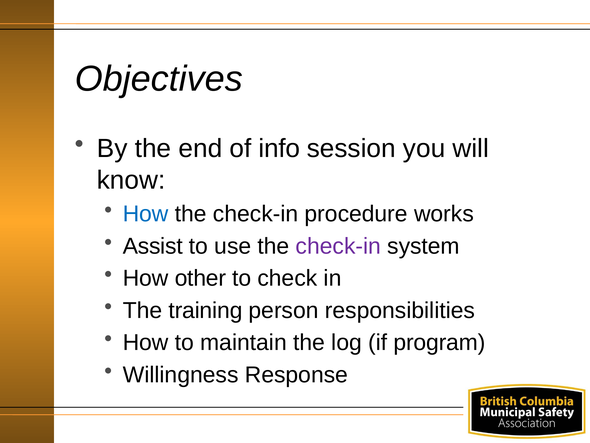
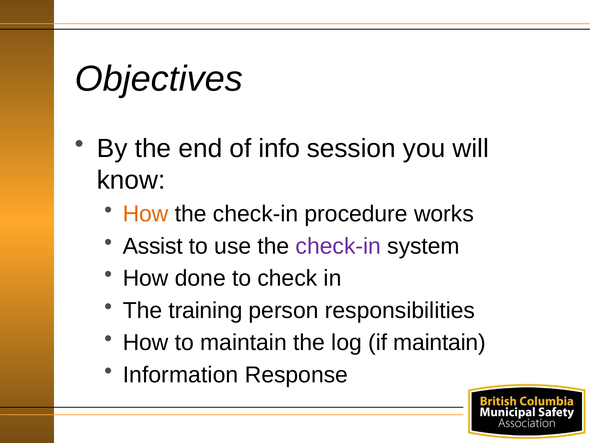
How at (146, 214) colour: blue -> orange
other: other -> done
if program: program -> maintain
Willingness: Willingness -> Information
